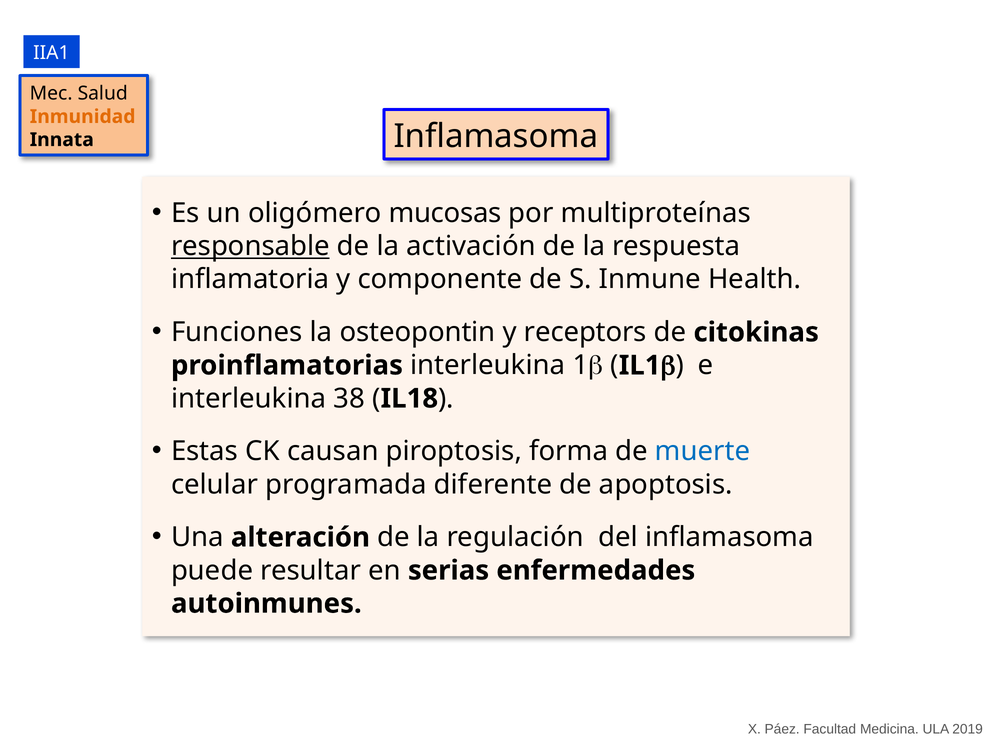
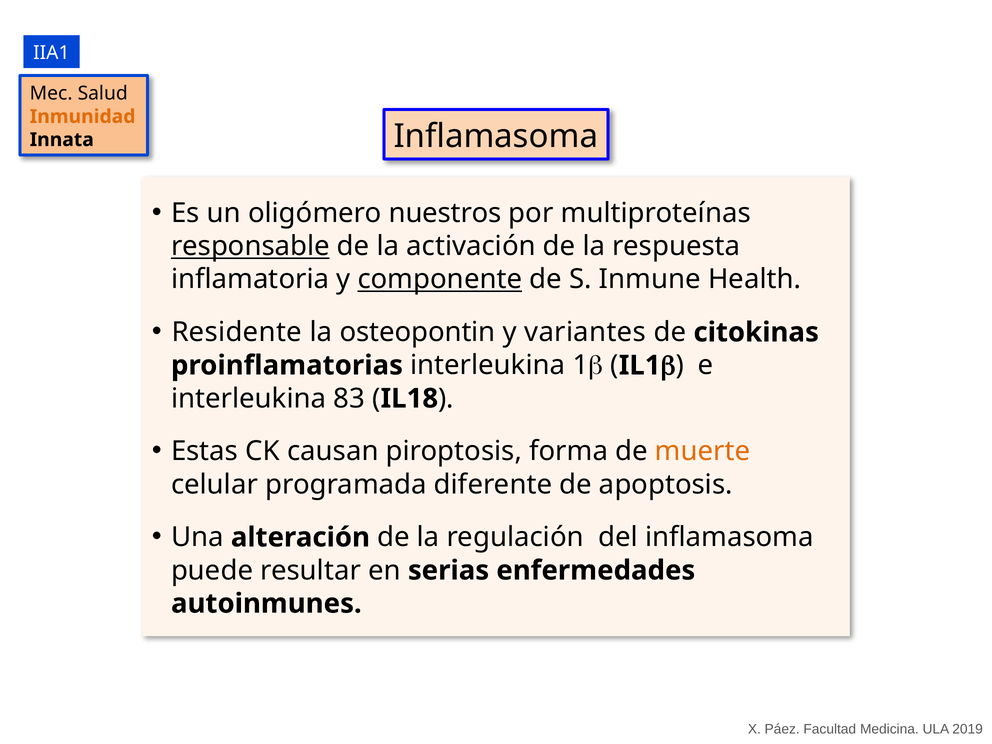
mucosas: mucosas -> nuestros
componente underline: none -> present
Funciones: Funciones -> Residente
receptors: receptors -> variantes
38: 38 -> 83
muerte colour: blue -> orange
